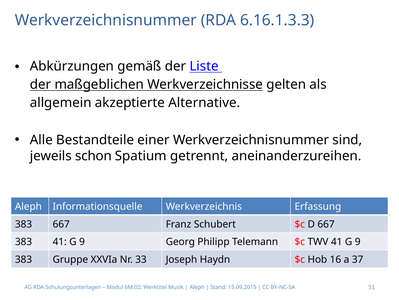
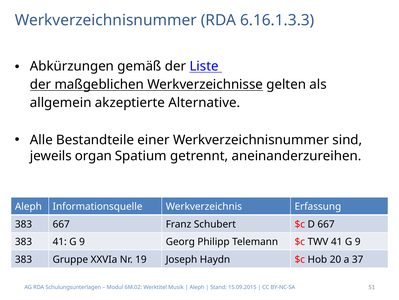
schon: schon -> organ
33: 33 -> 19
16: 16 -> 20
